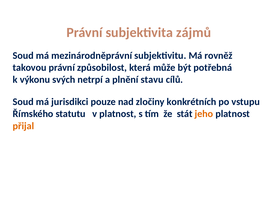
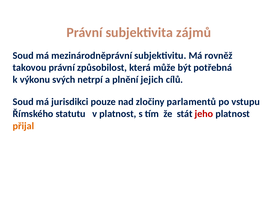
stavu: stavu -> jejich
konkrétních: konkrétních -> parlamentů
jeho colour: orange -> red
